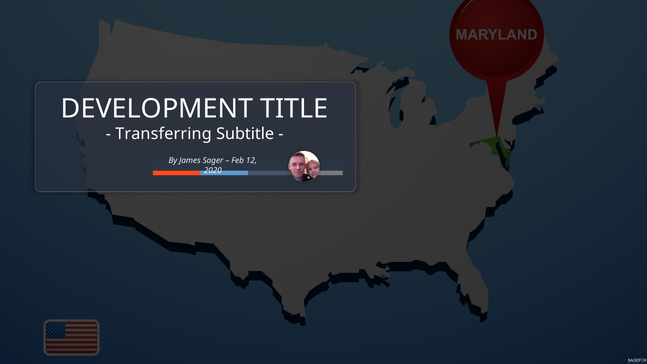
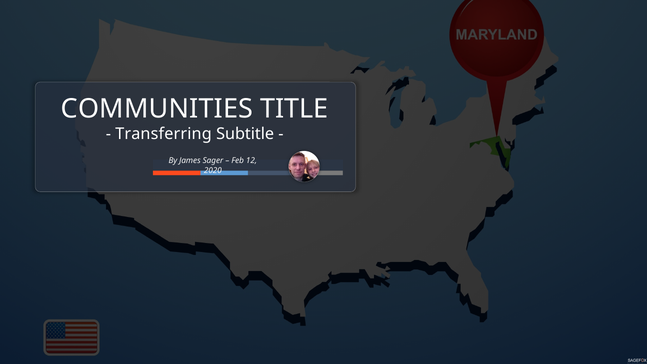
DEVELOPMENT: DEVELOPMENT -> COMMUNITIES
